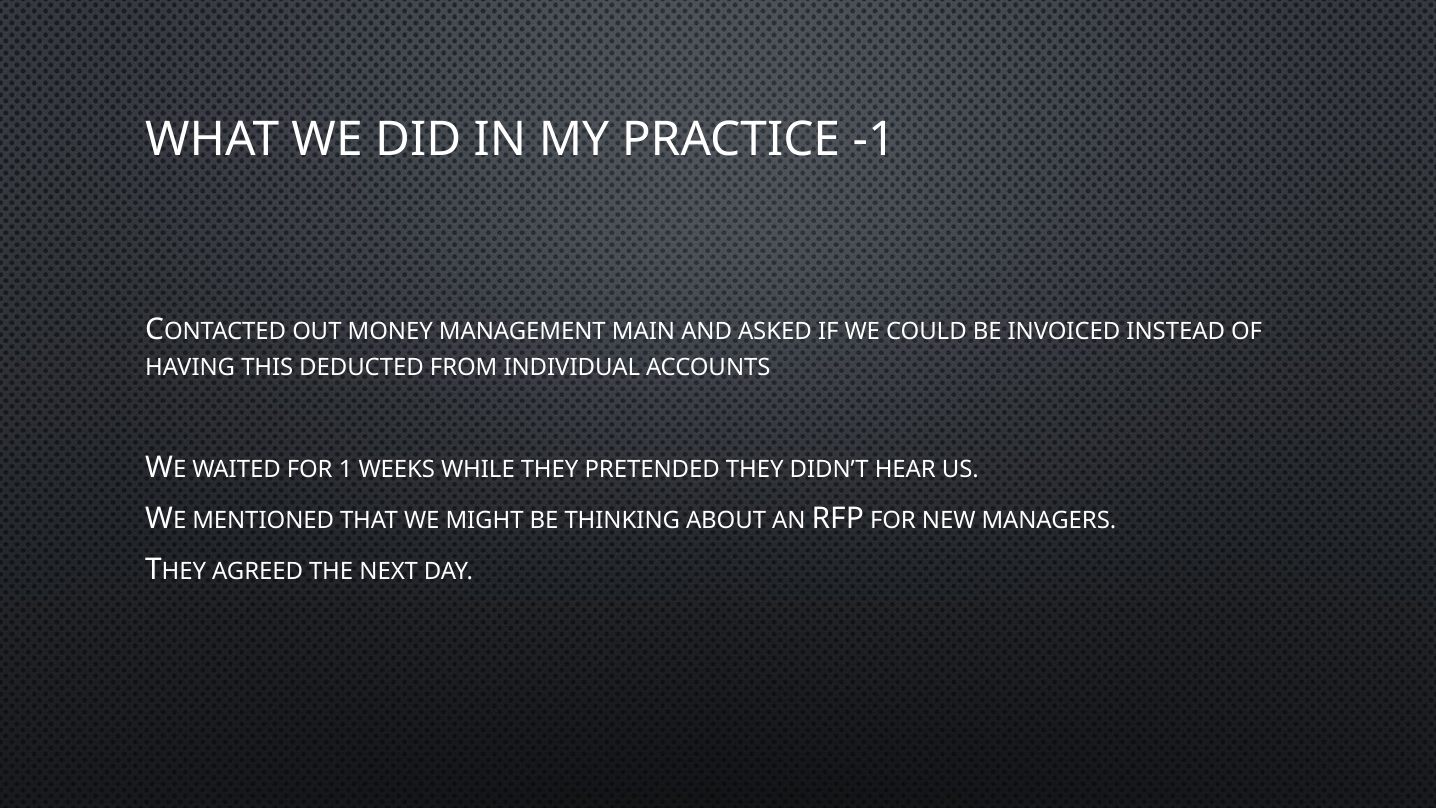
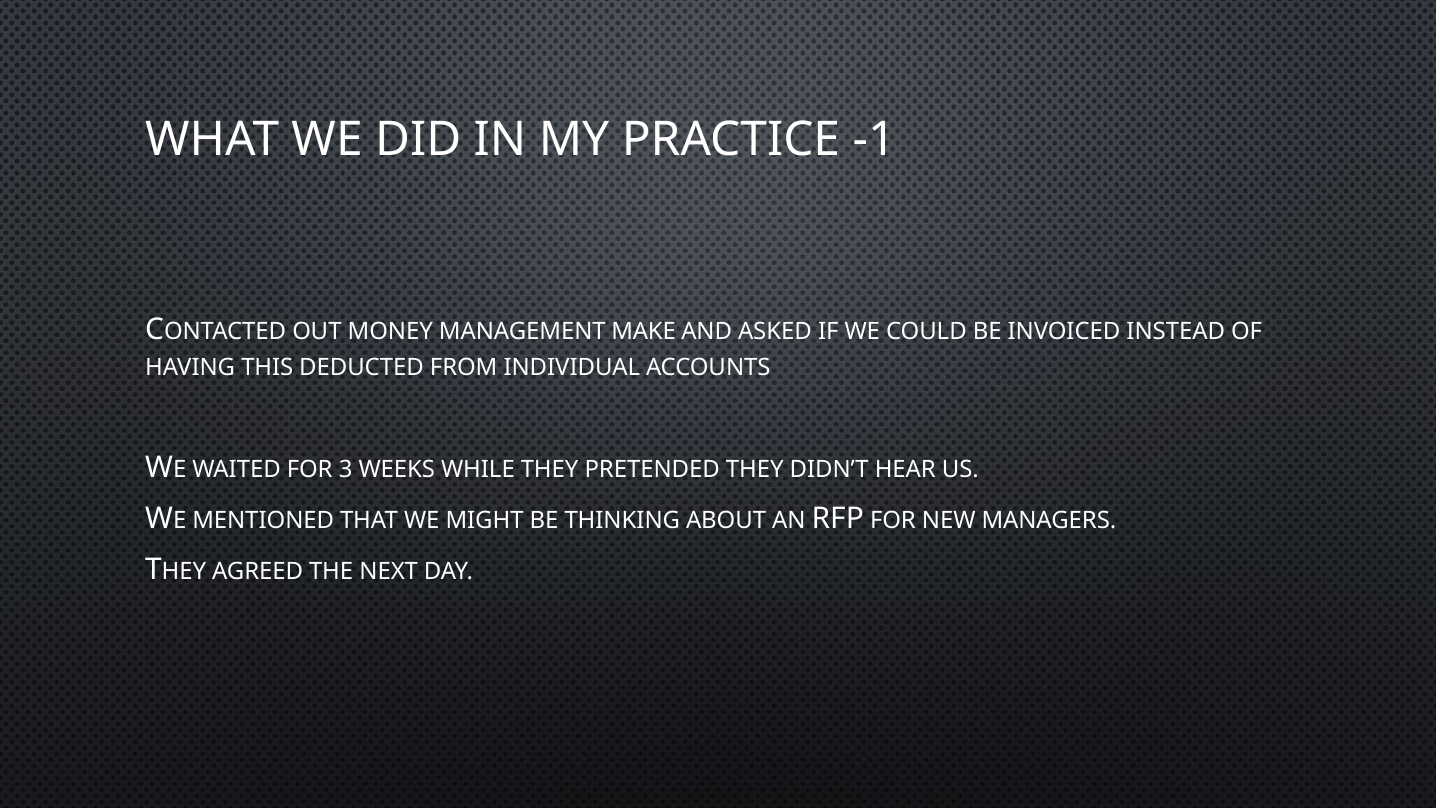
MAIN: MAIN -> MAKE
1: 1 -> 3
